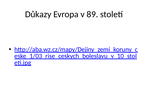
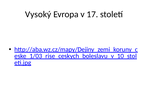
Důkazy: Důkazy -> Vysoký
89: 89 -> 17
